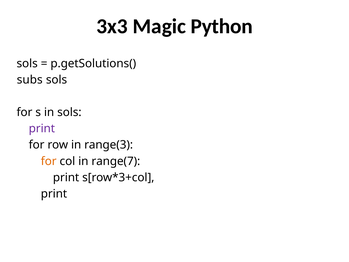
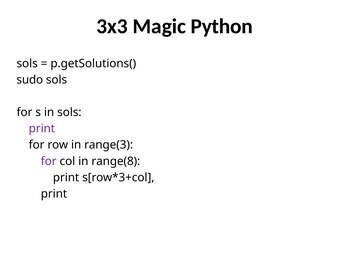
subs: subs -> sudo
for at (49, 161) colour: orange -> purple
range(7: range(7 -> range(8
